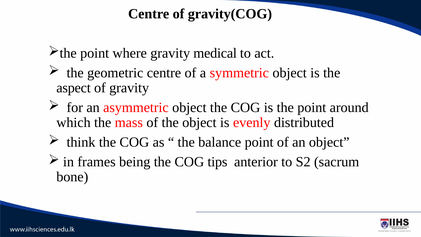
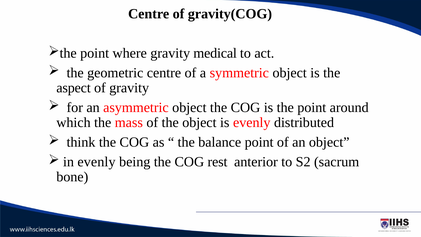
in frames: frames -> evenly
tips: tips -> rest
